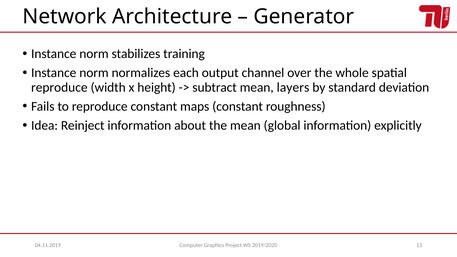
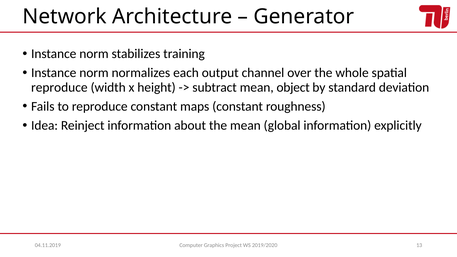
layers: layers -> object
